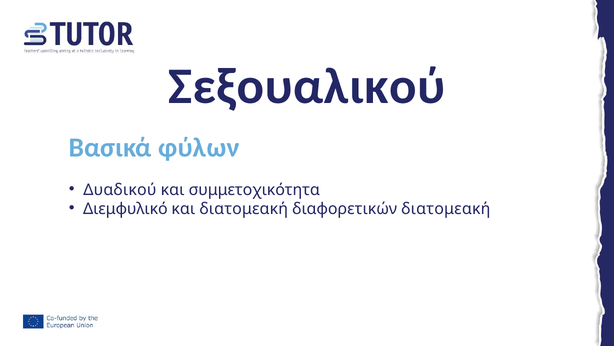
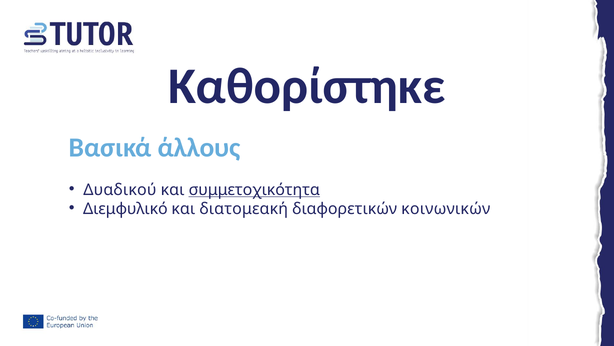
Σεξουαλικού: Σεξουαλικού -> Καθορίστηκε
φύλων: φύλων -> άλλους
συμμετοχικότητα underline: none -> present
διαφορετικών διατομεακή: διατομεακή -> κοινωνικών
